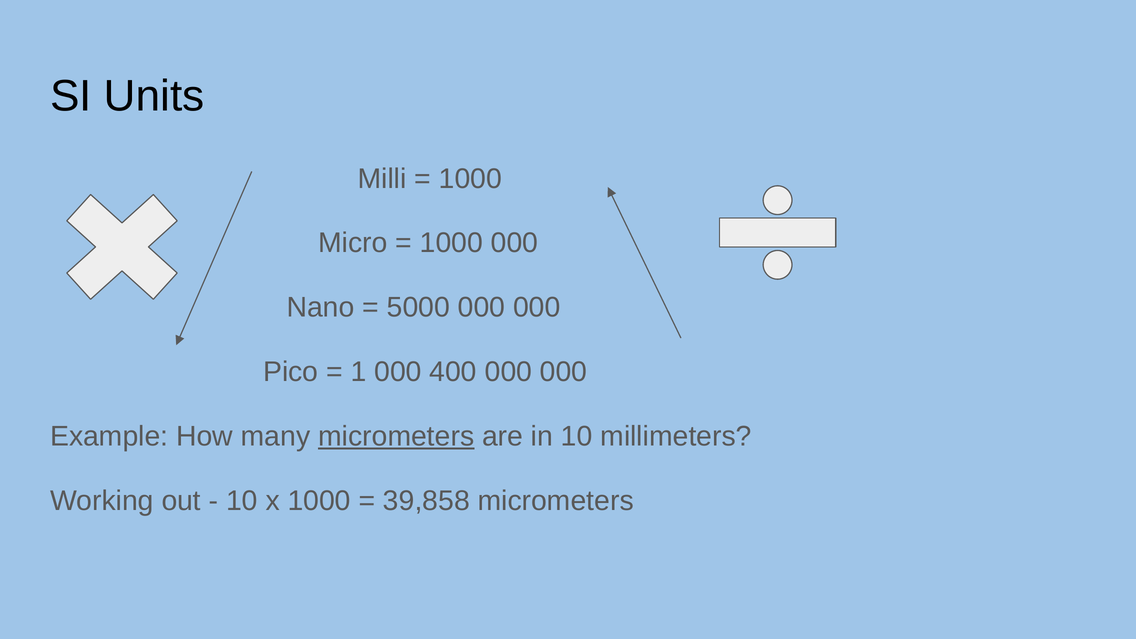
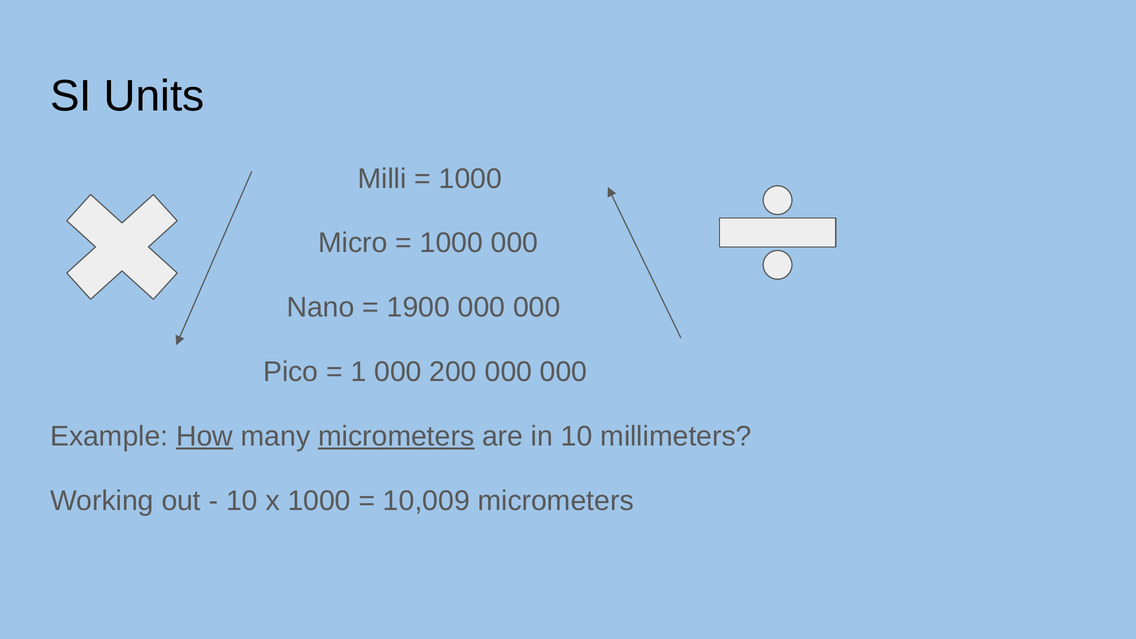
5000: 5000 -> 1900
400: 400 -> 200
How underline: none -> present
39,858: 39,858 -> 10,009
